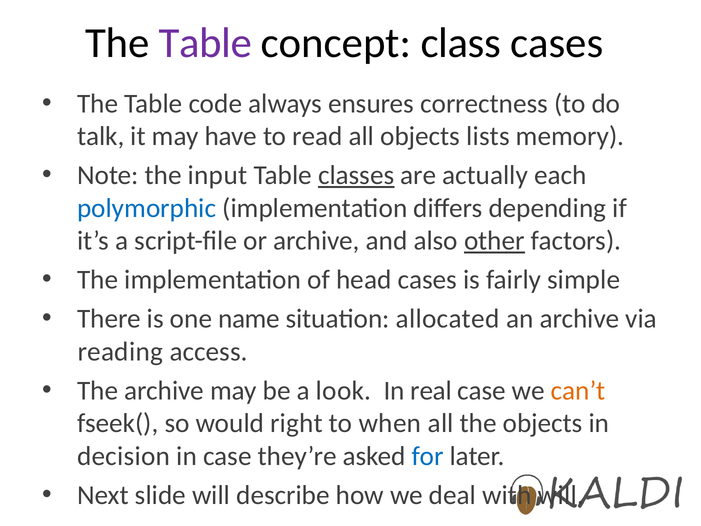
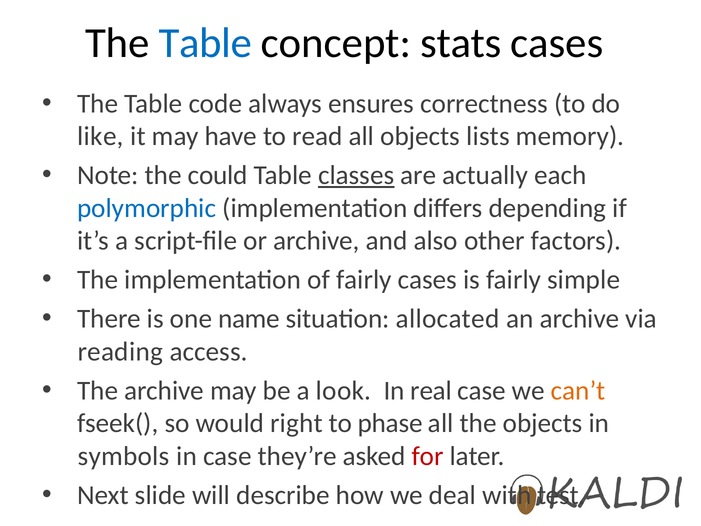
Table at (206, 43) colour: purple -> blue
class: class -> stats
talk: talk -> like
input: input -> could
other underline: present -> none
of head: head -> fairly
when: when -> phase
decision: decision -> symbols
for colour: blue -> red
with will: will -> test
